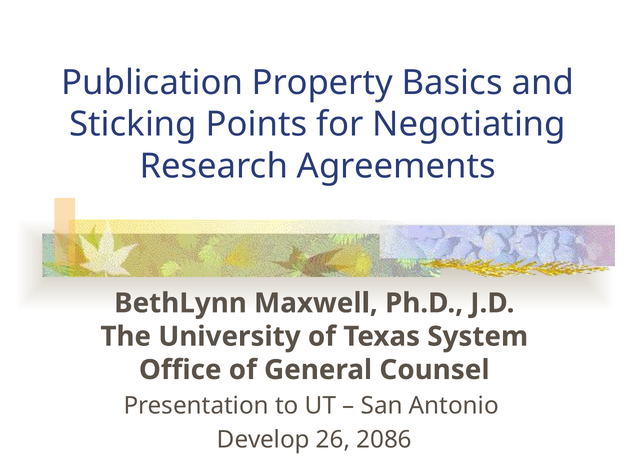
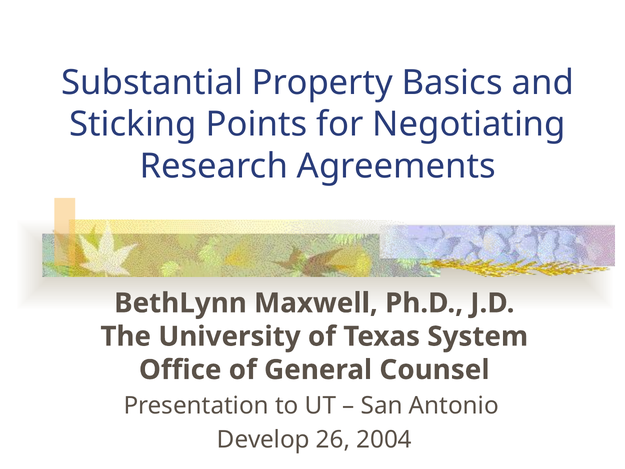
Publication: Publication -> Substantial
2086: 2086 -> 2004
